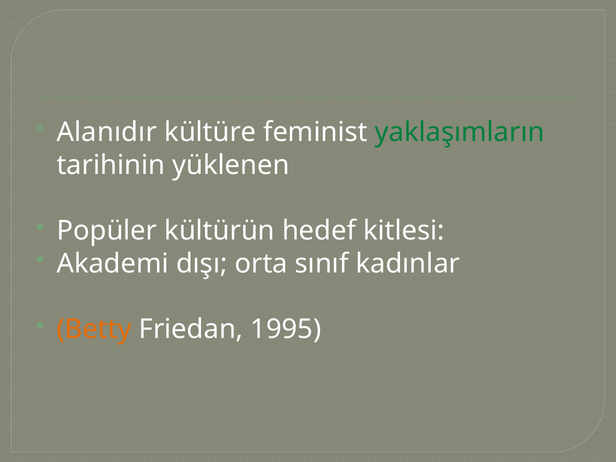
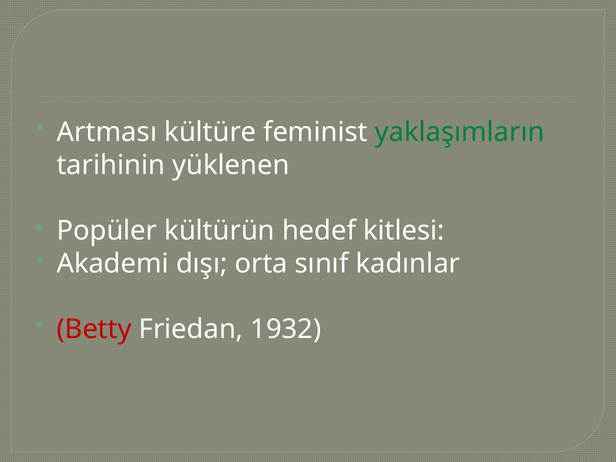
Alanıdır: Alanıdır -> Artması
Betty colour: orange -> red
1995: 1995 -> 1932
